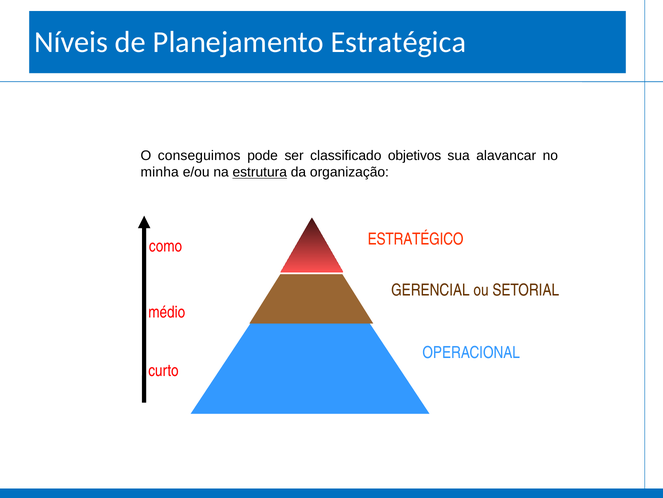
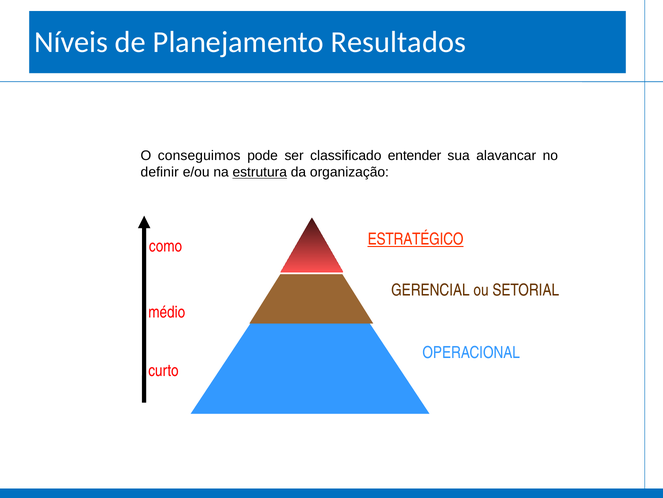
Estratégica: Estratégica -> Resultados
objetivos: objetivos -> entender
minha: minha -> definir
ESTRATÉGICO underline: none -> present
